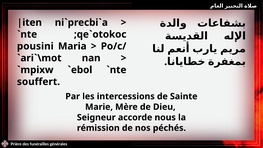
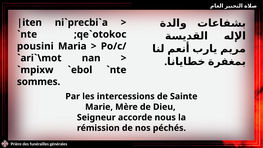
souffert: souffert -> sommes
